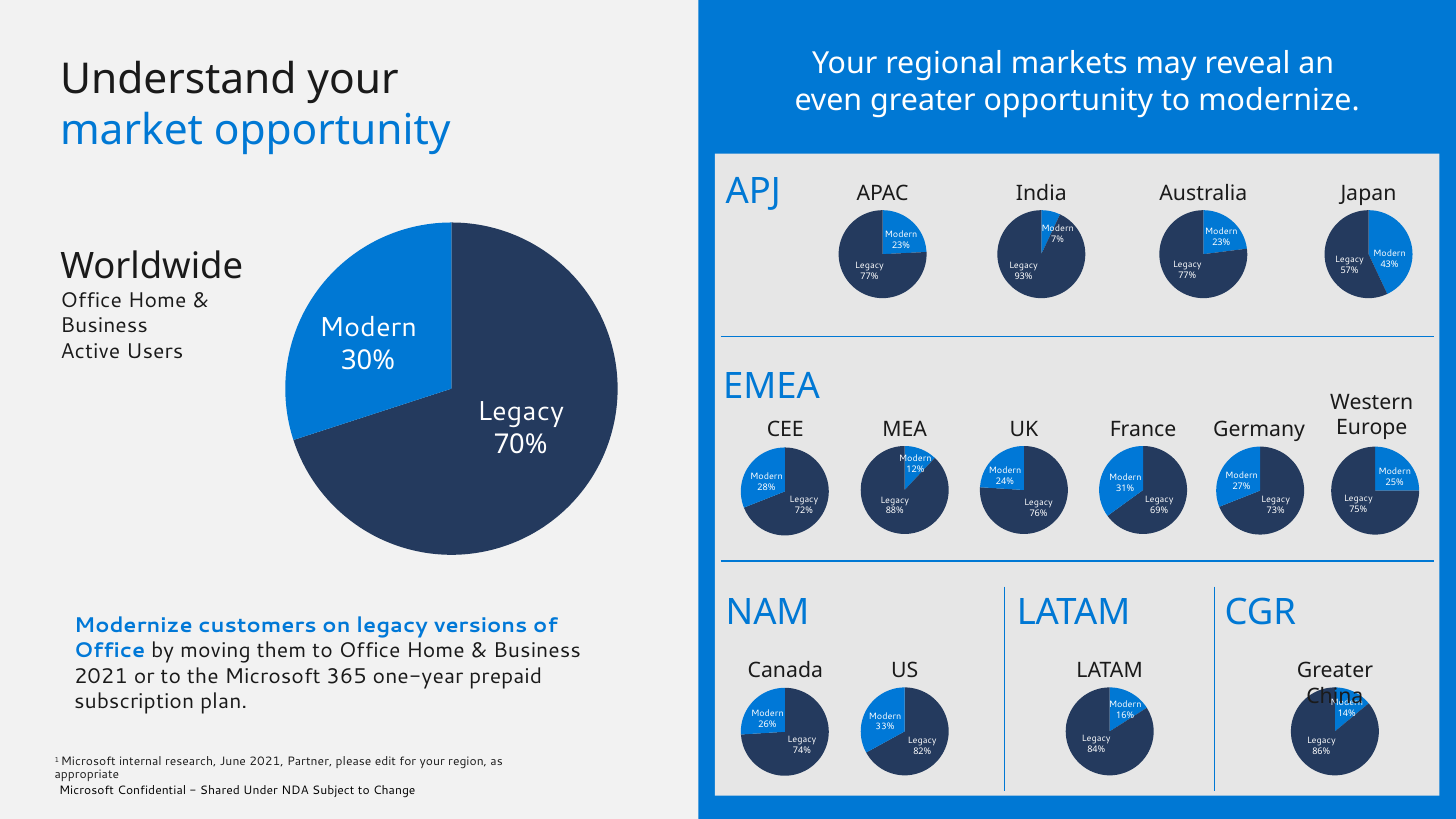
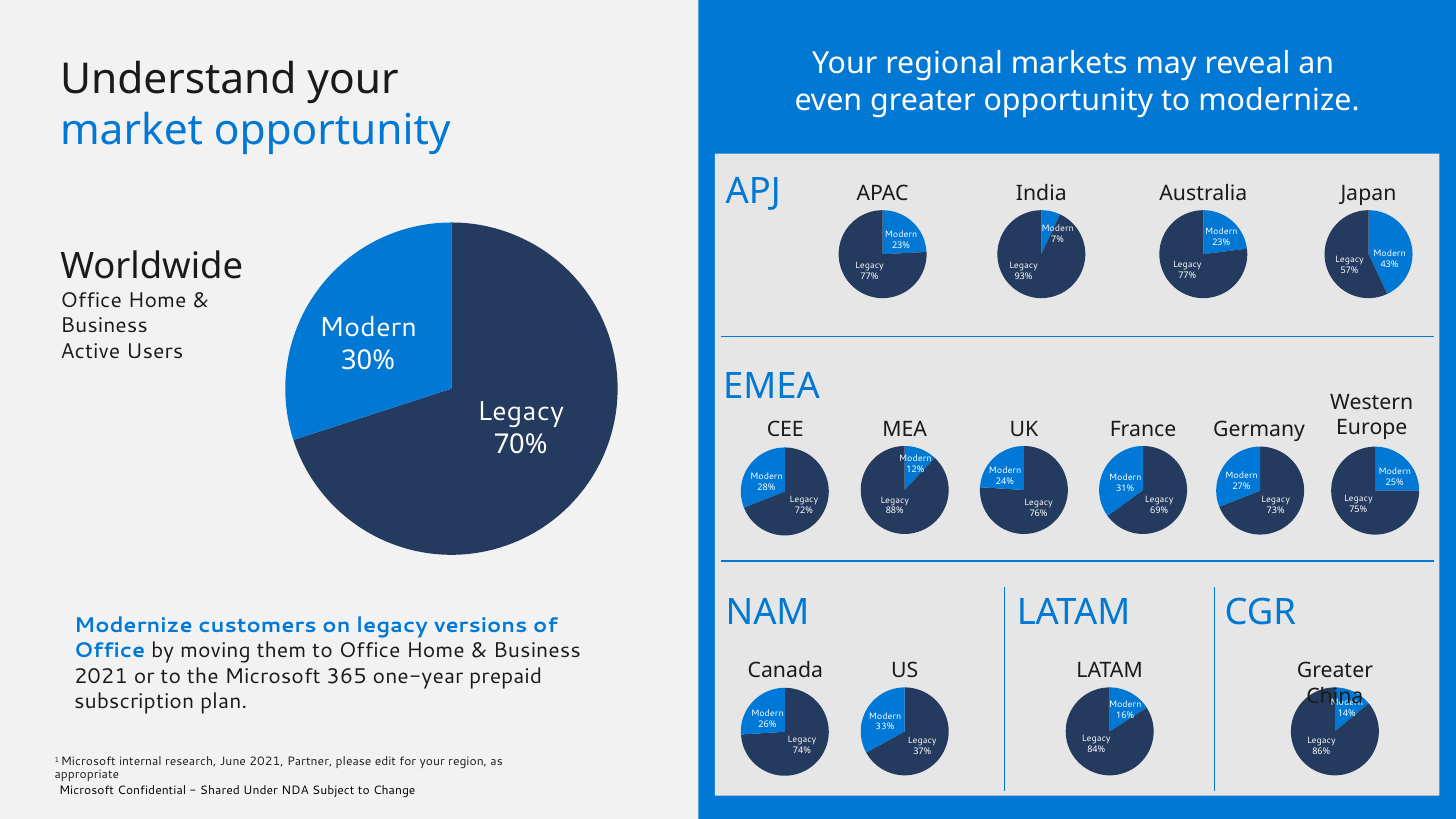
82%: 82% -> 37%
